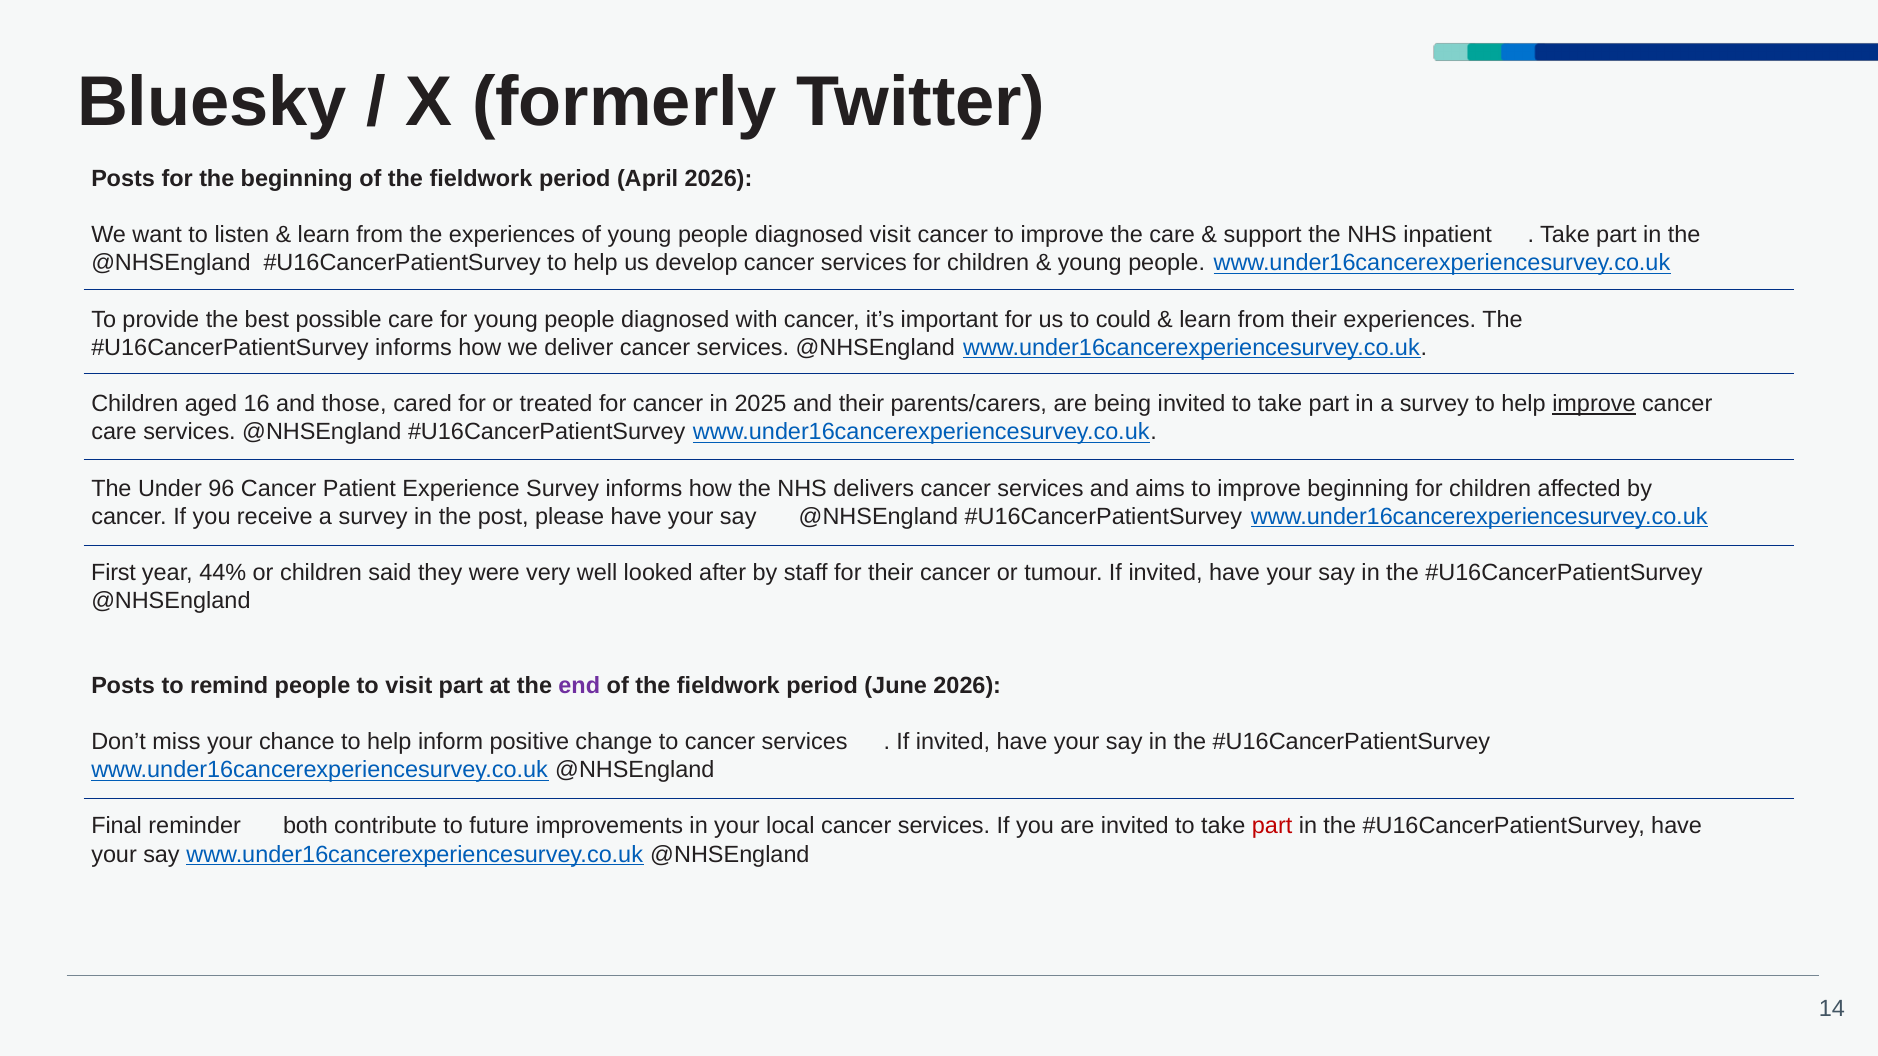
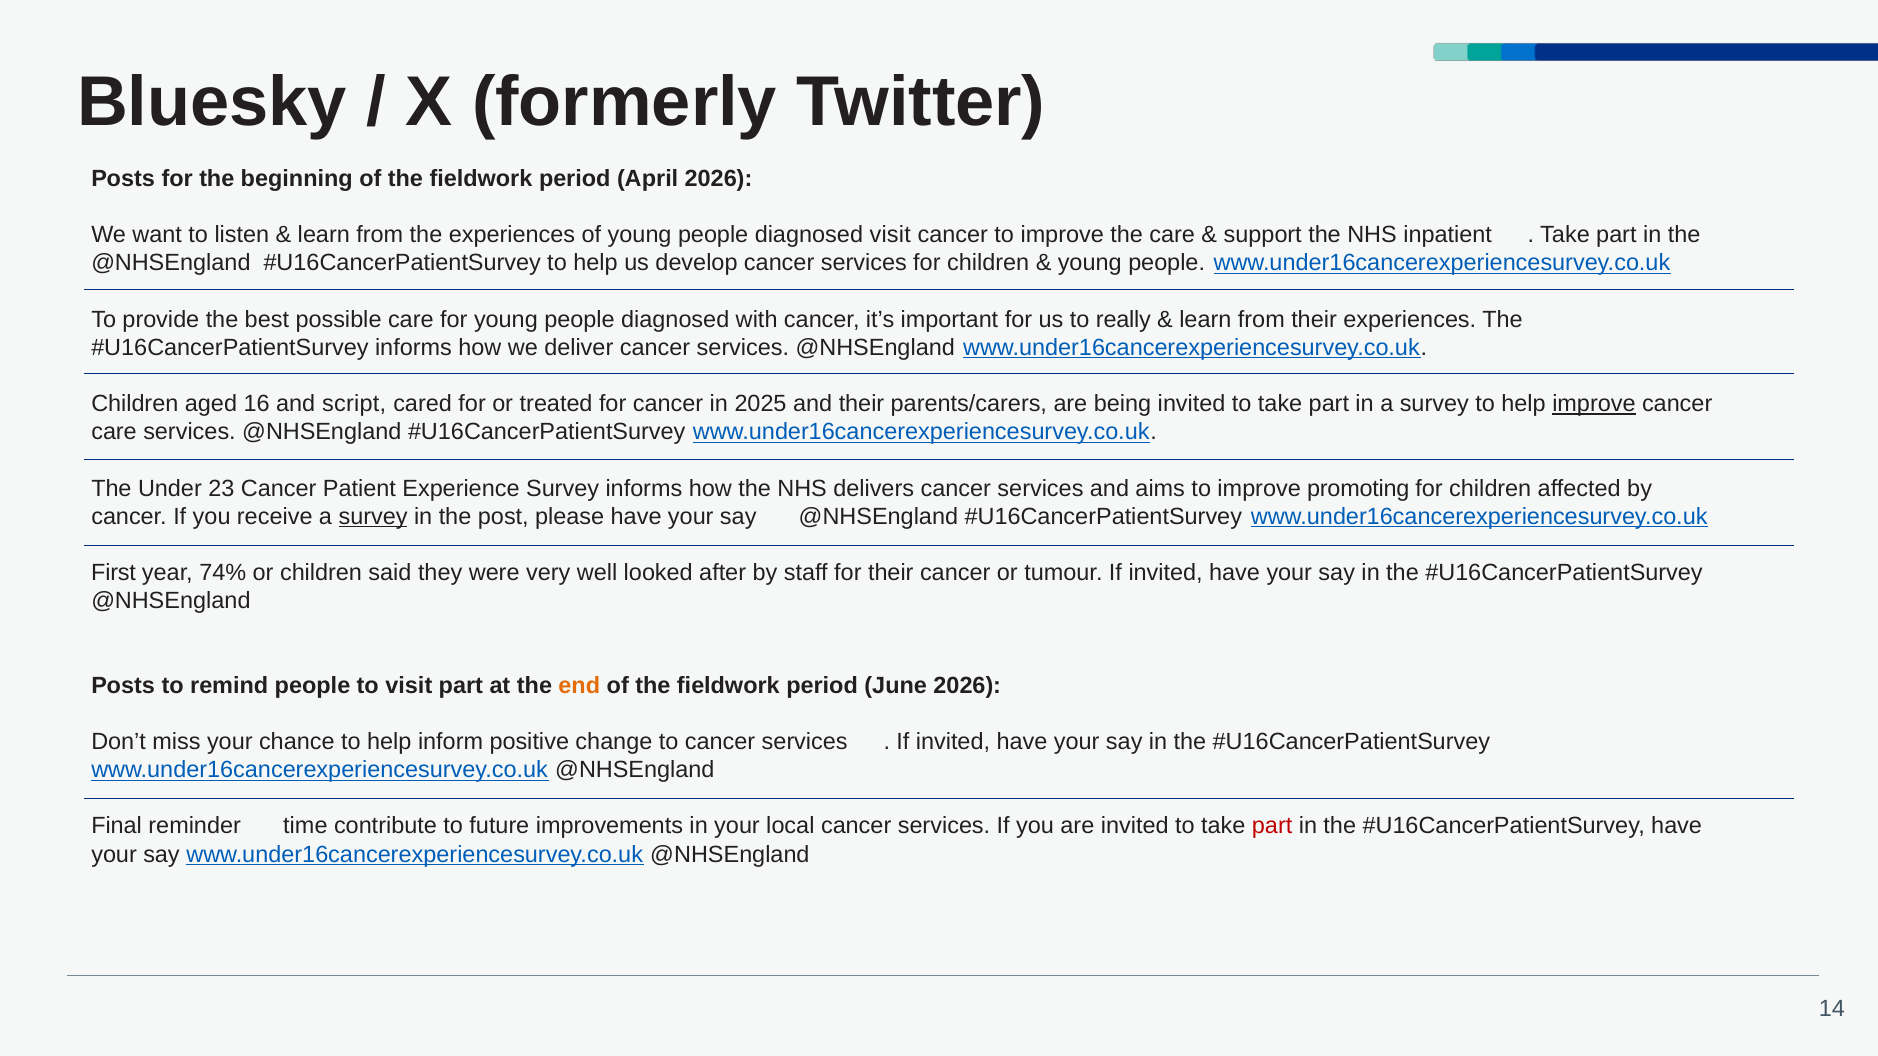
could: could -> really
those: those -> script
96: 96 -> 23
improve beginning: beginning -> promoting
survey at (373, 517) underline: none -> present
44%: 44% -> 74%
end colour: purple -> orange
both: both -> time
